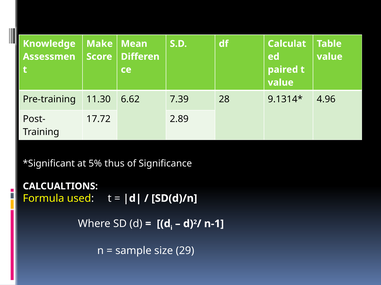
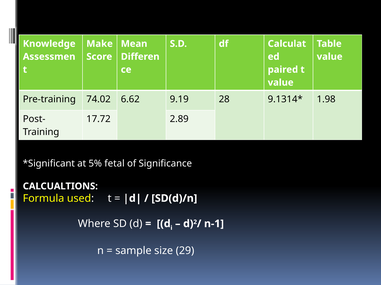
11.30: 11.30 -> 74.02
7.39: 7.39 -> 9.19
4.96: 4.96 -> 1.98
thus: thus -> fetal
